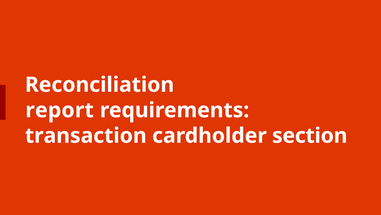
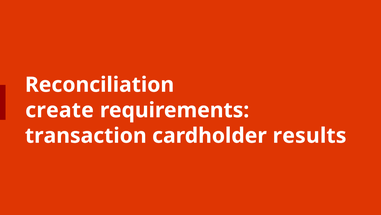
report: report -> create
section: section -> results
